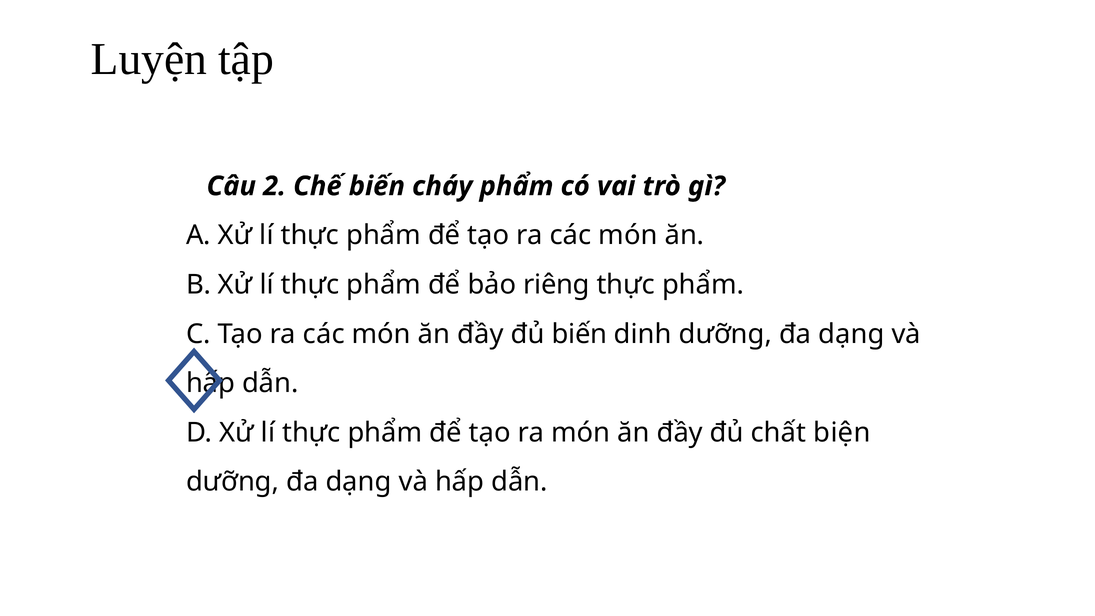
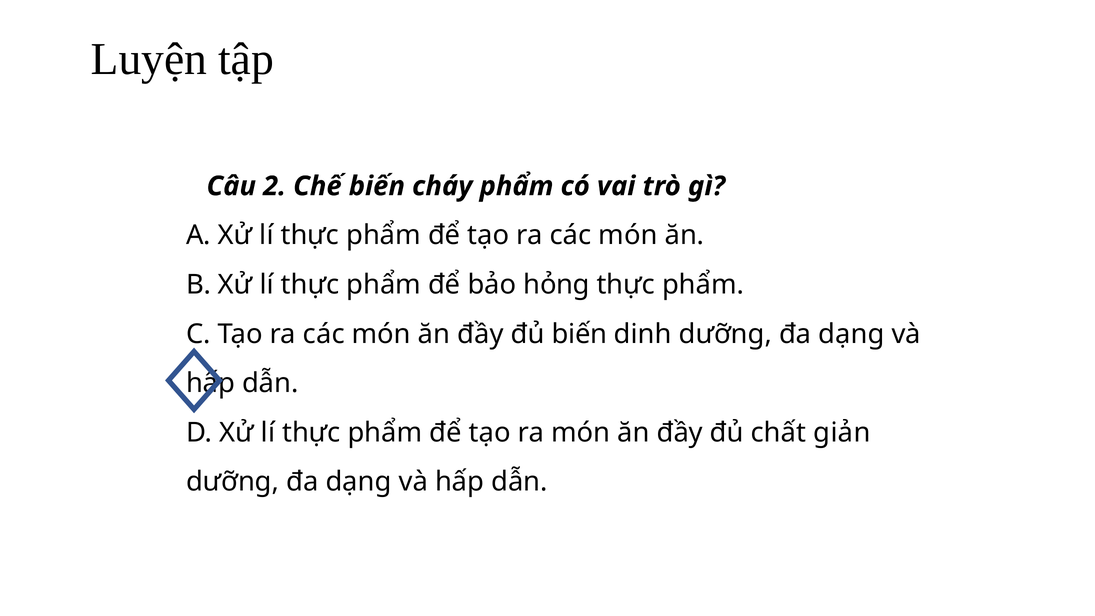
riêng: riêng -> hỏng
biện: biện -> giản
